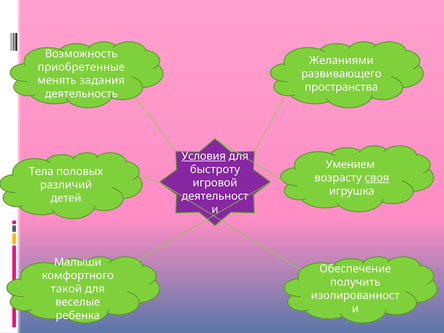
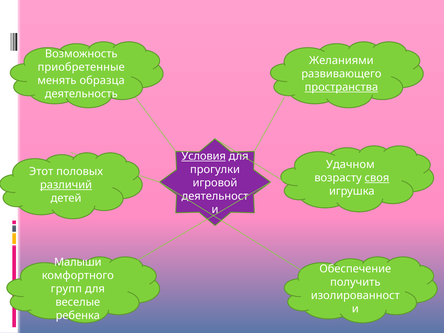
задания: задания -> образца
пространства underline: none -> present
Умением: Умением -> Удачном
быстроту: быстроту -> прогулки
Тела: Тела -> Этот
различий underline: none -> present
такой: такой -> групп
